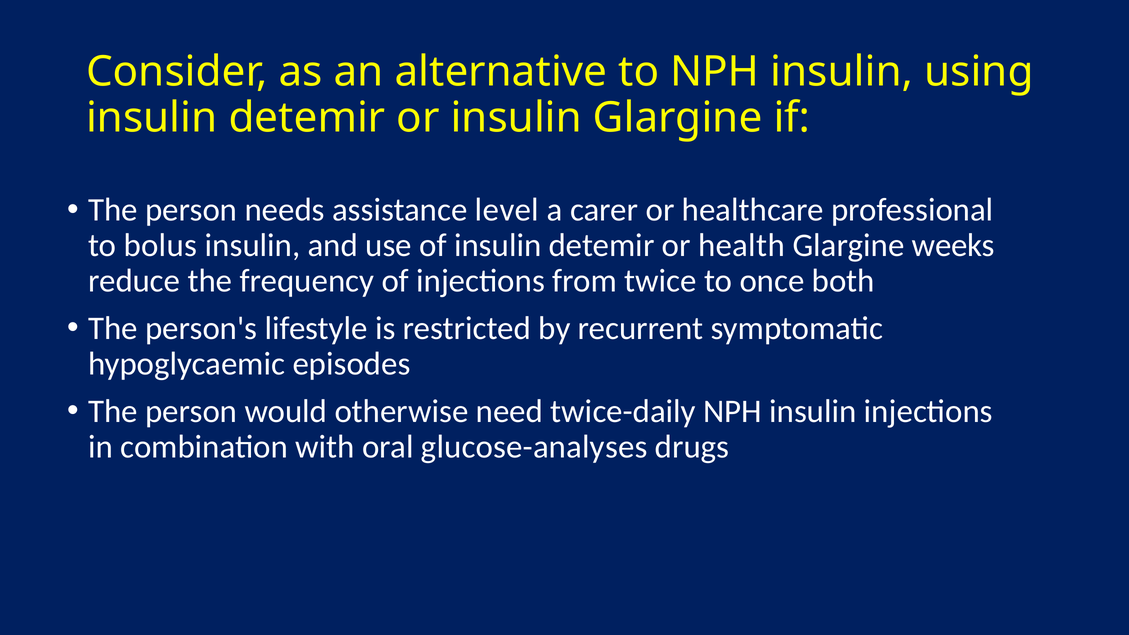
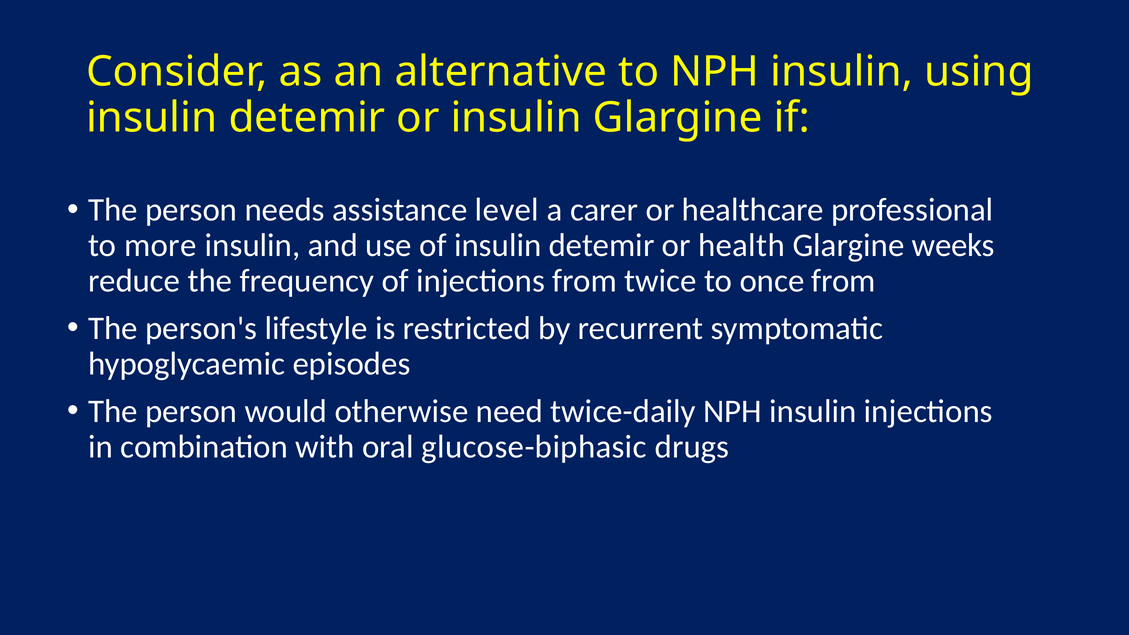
bolus: bolus -> more
once both: both -> from
glucose-analyses: glucose-analyses -> glucose-biphasic
